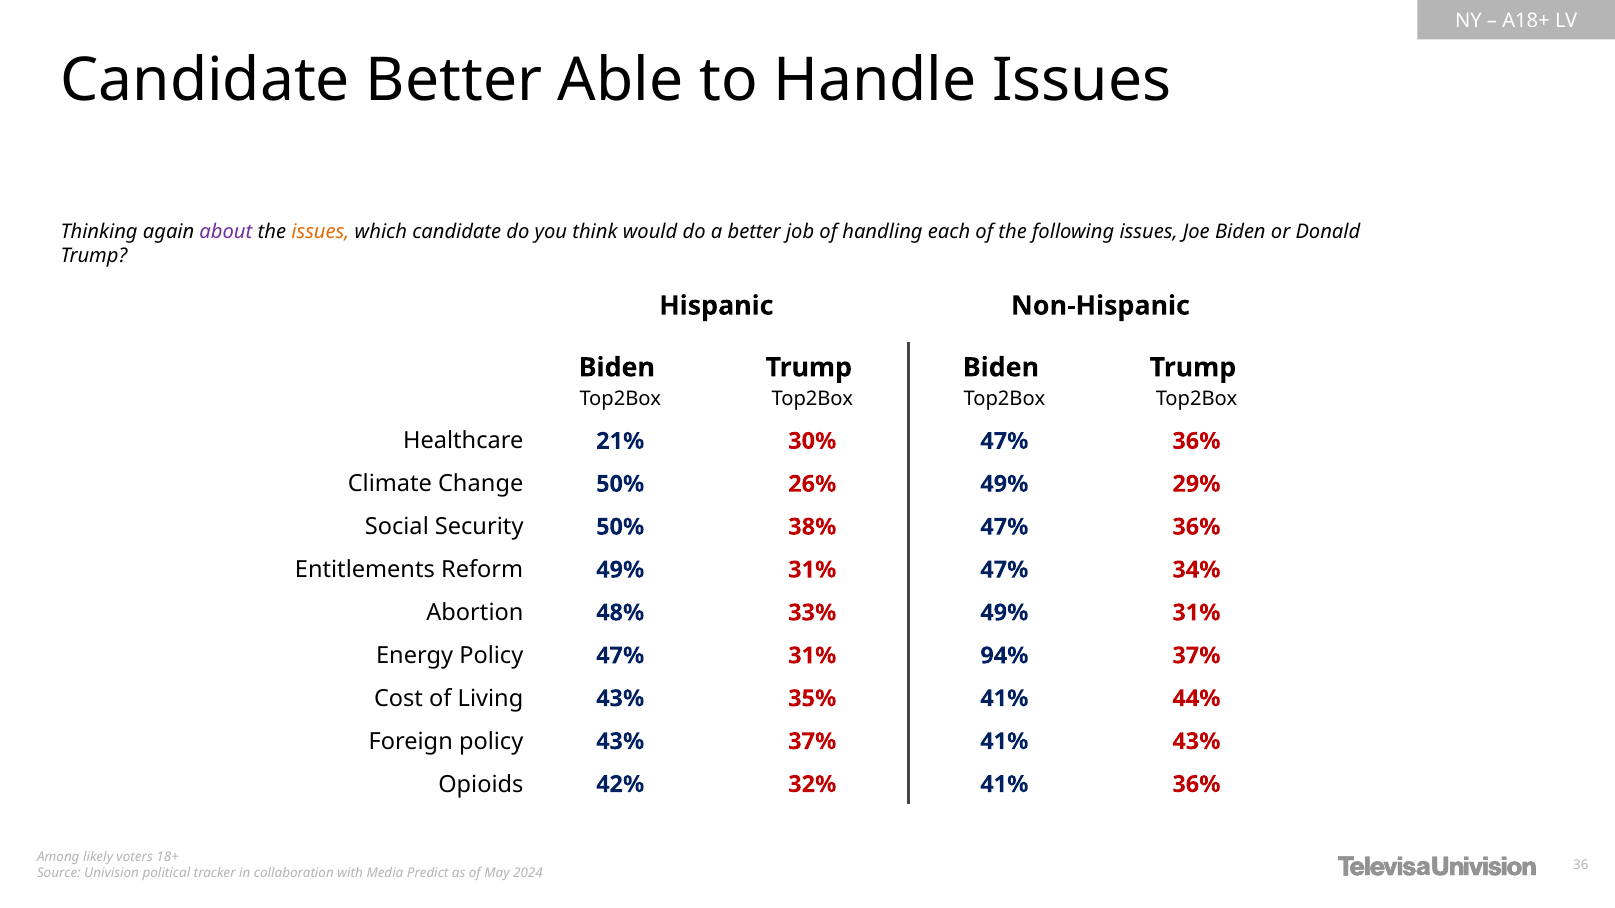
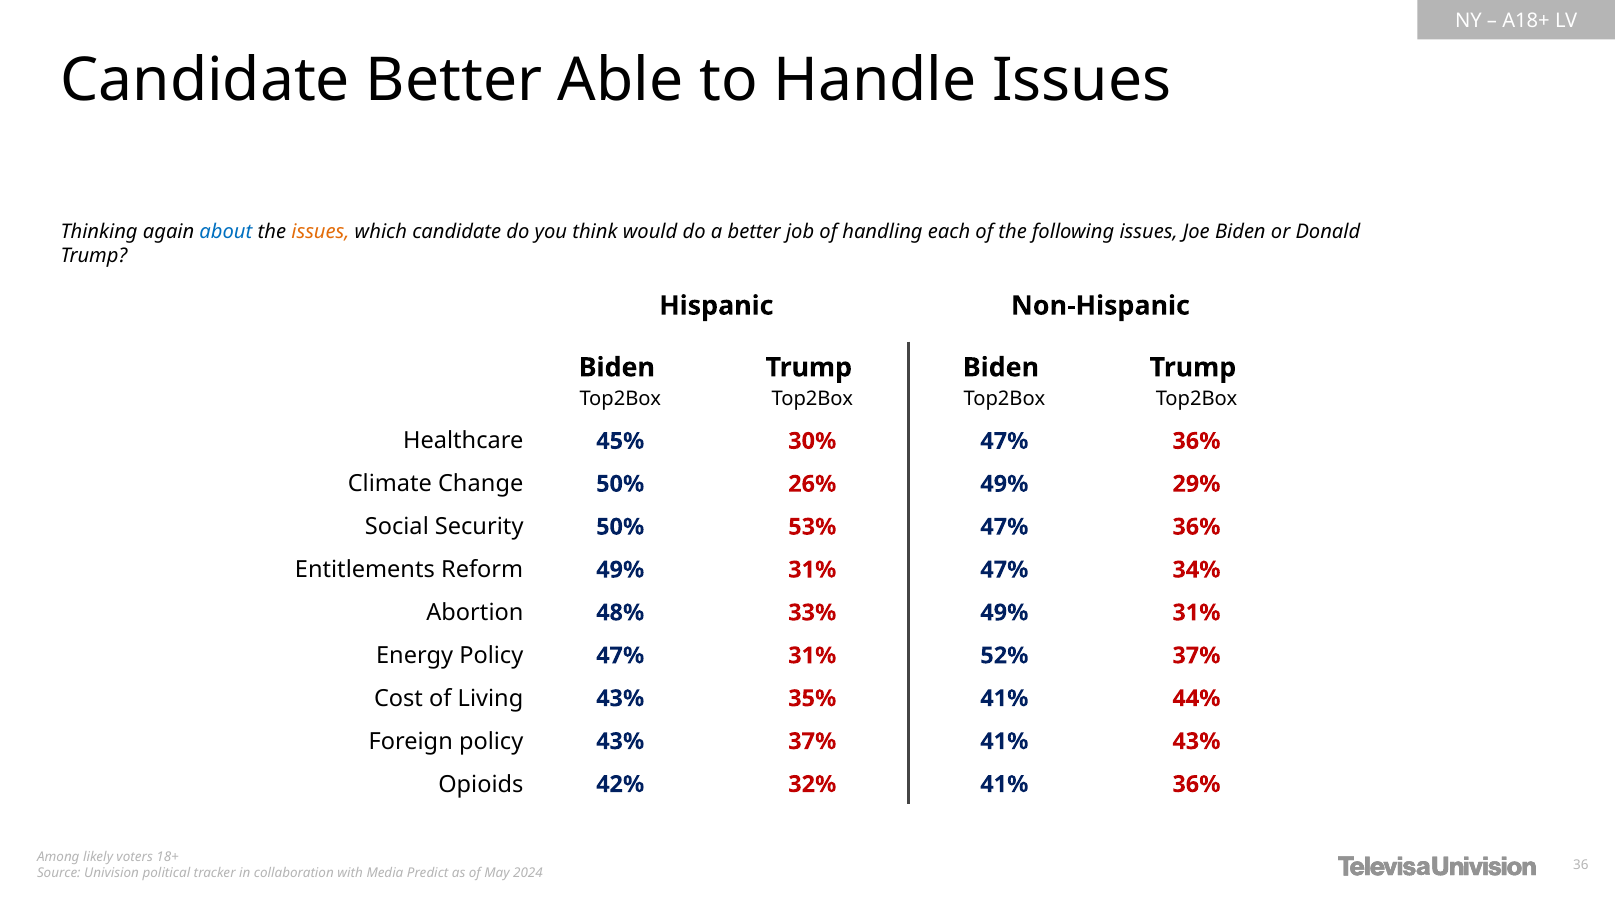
about colour: purple -> blue
21%: 21% -> 45%
38%: 38% -> 53%
94%: 94% -> 52%
